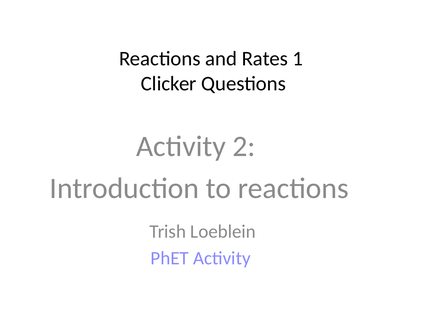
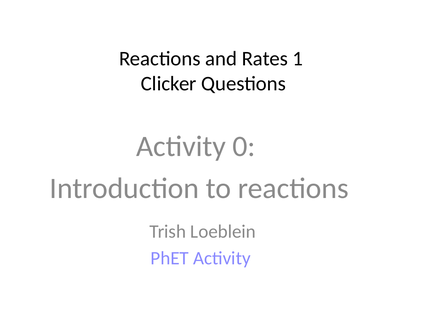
2: 2 -> 0
